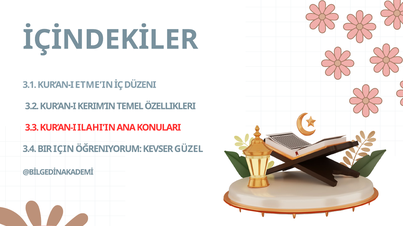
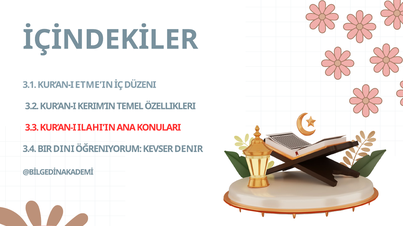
IÇIN: IÇIN -> DINI
GÜZEL: GÜZEL -> DENIR
